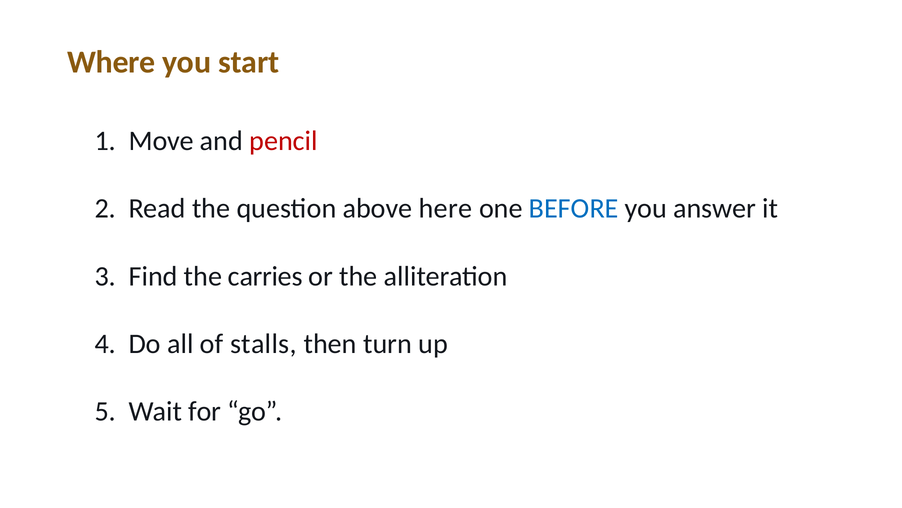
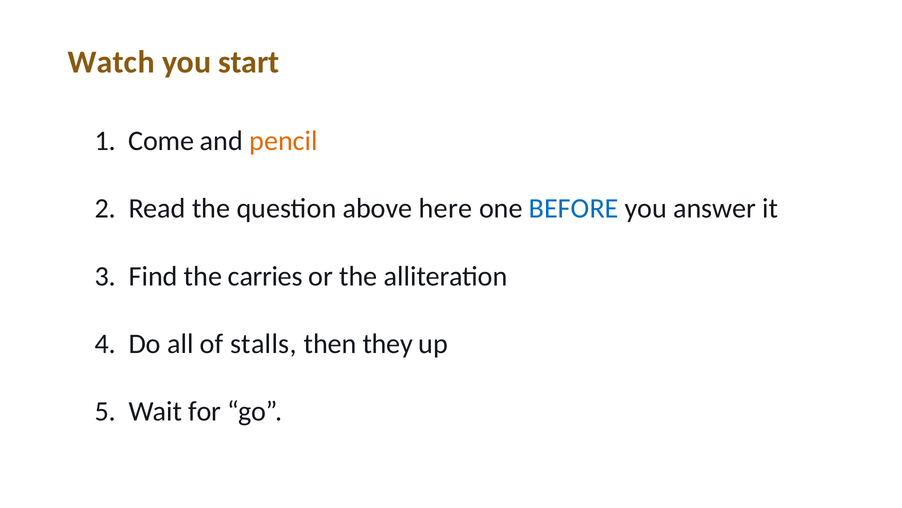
Where: Where -> Watch
Move: Move -> Come
pencil colour: red -> orange
turn: turn -> they
